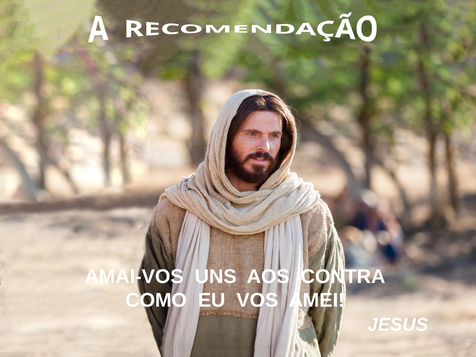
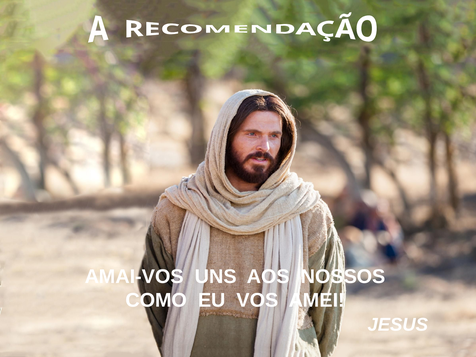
CONTRA: CONTRA -> NOSSOS
